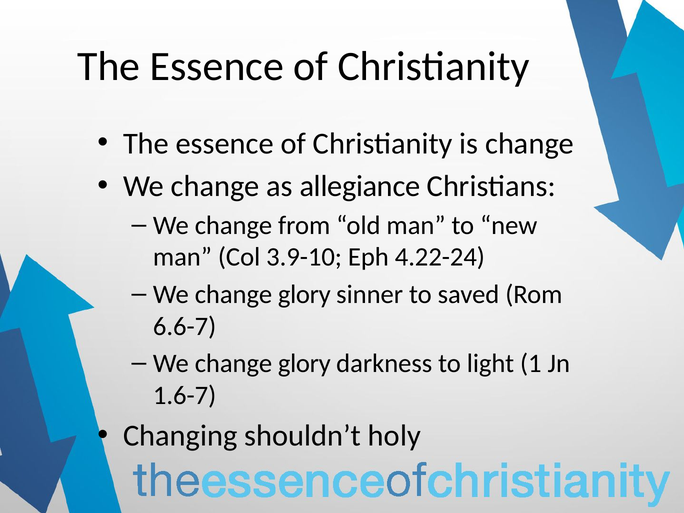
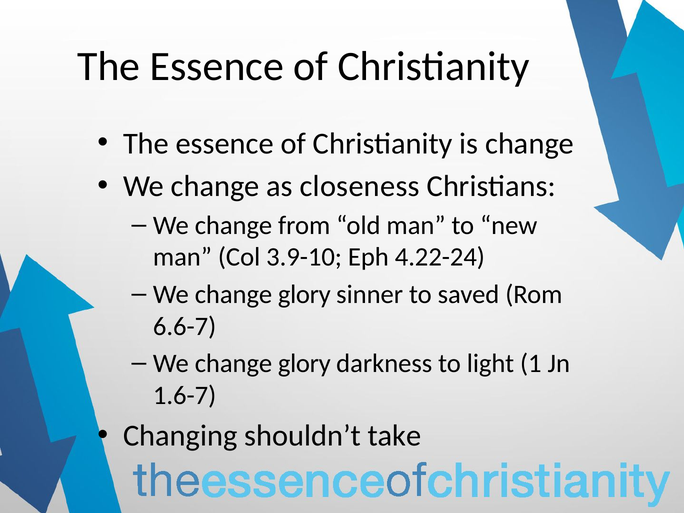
allegiance: allegiance -> closeness
holy: holy -> take
